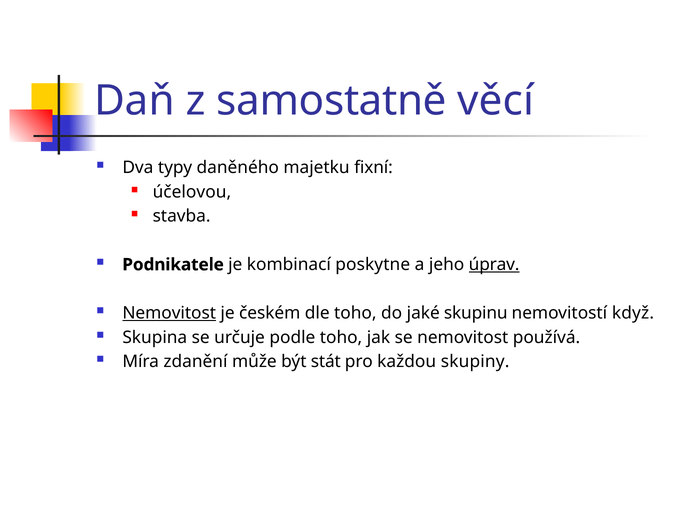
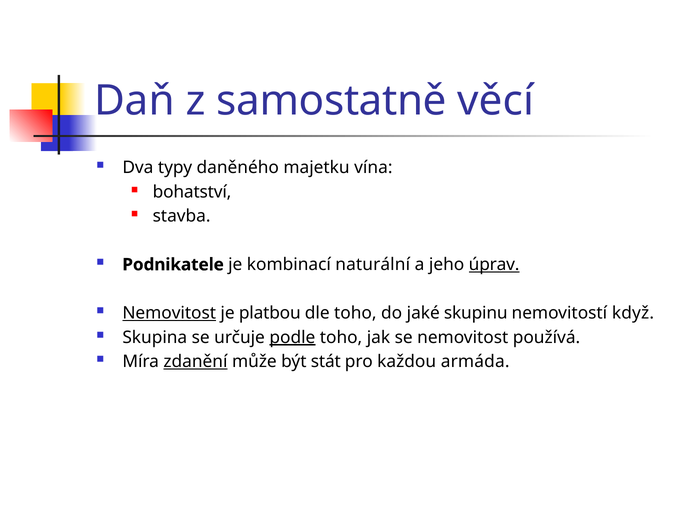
fixní: fixní -> vína
účelovou: účelovou -> bohatství
poskytne: poskytne -> naturální
českém: českém -> platbou
podle underline: none -> present
zdanění underline: none -> present
skupiny: skupiny -> armáda
